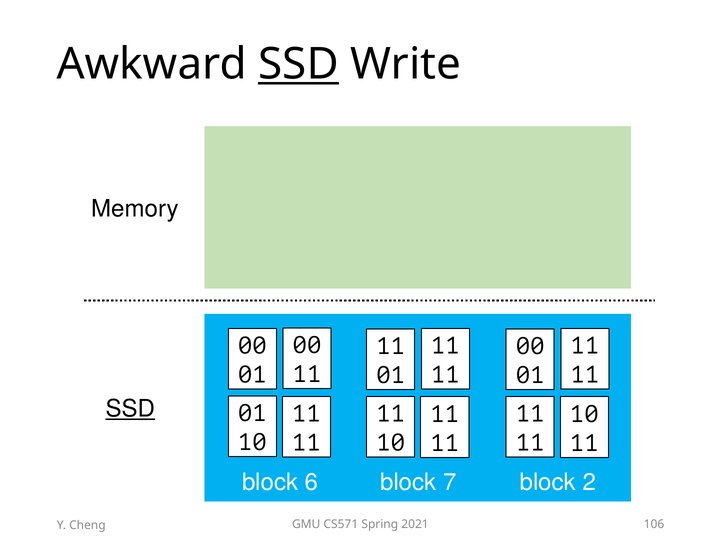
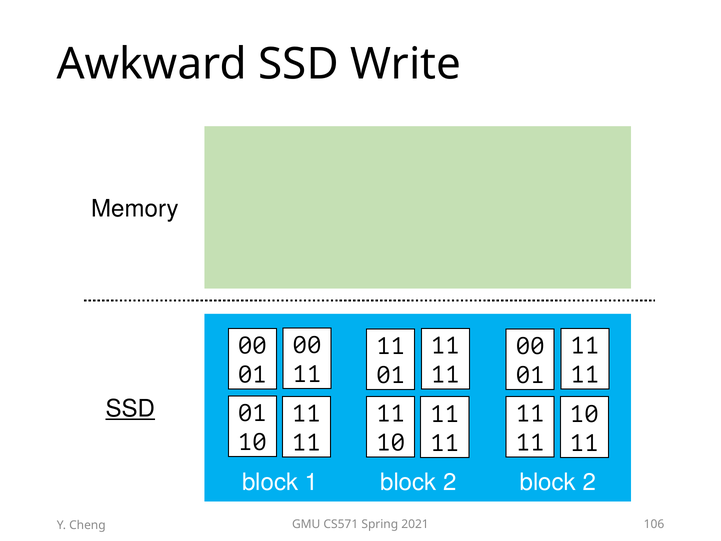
SSD at (299, 64) underline: present -> none
6: 6 -> 1
7 at (450, 482): 7 -> 2
